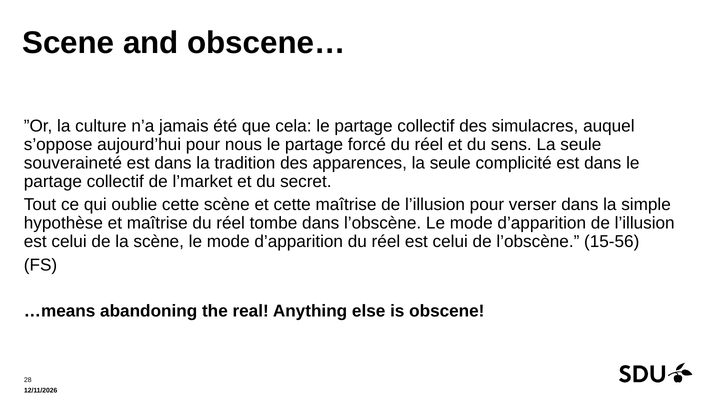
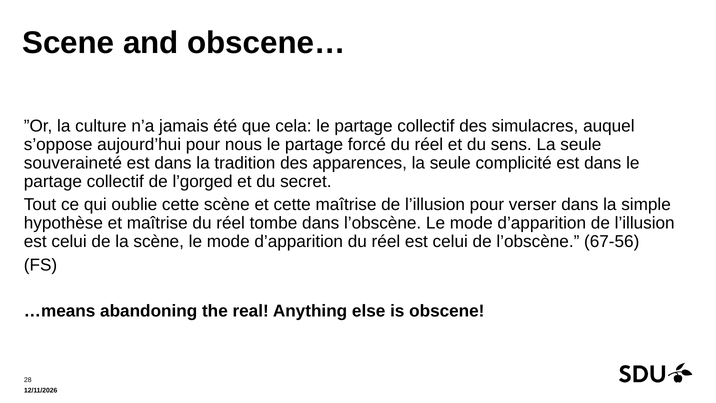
l’market: l’market -> l’gorged
15-56: 15-56 -> 67-56
